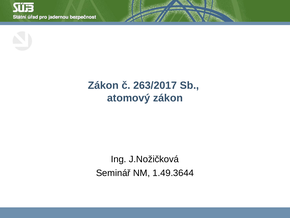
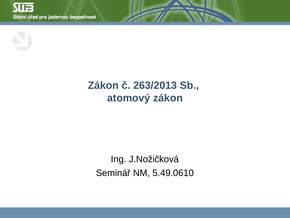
263/2017: 263/2017 -> 263/2013
1.49.3644: 1.49.3644 -> 5.49.0610
